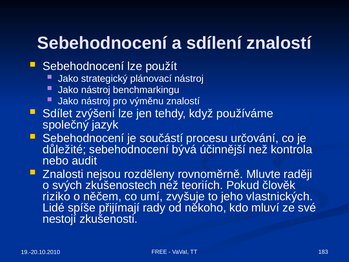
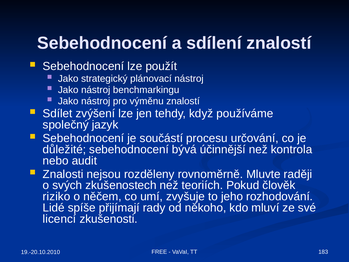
vlastnických: vlastnických -> rozhodování
nestojí: nestojí -> licencí
